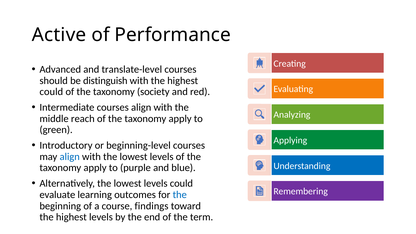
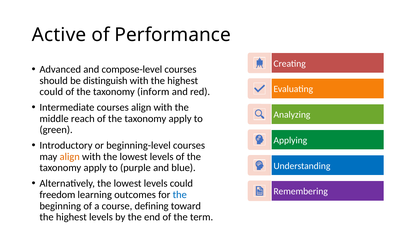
translate-level: translate-level -> compose-level
society: society -> inform
align at (70, 157) colour: blue -> orange
evaluate: evaluate -> freedom
findings: findings -> defining
